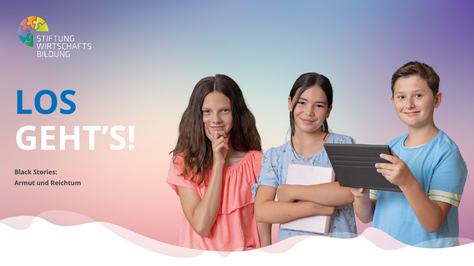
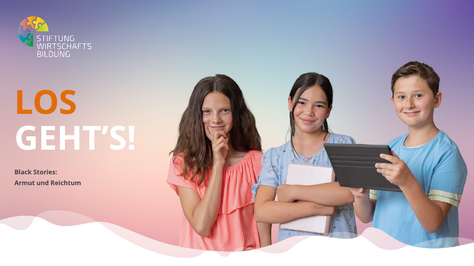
LOS colour: blue -> orange
